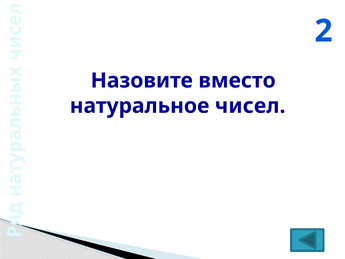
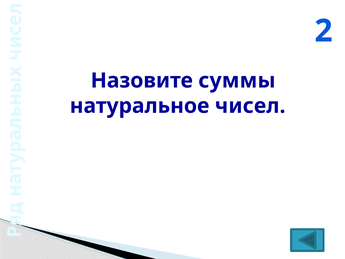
вместо: вместо -> суммы
